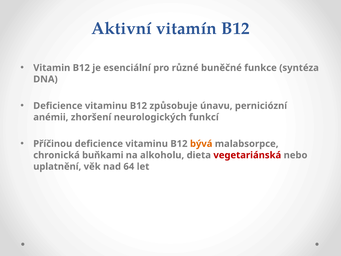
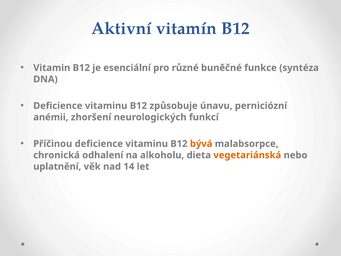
buňkami: buňkami -> odhalení
vegetariánská colour: red -> orange
64: 64 -> 14
